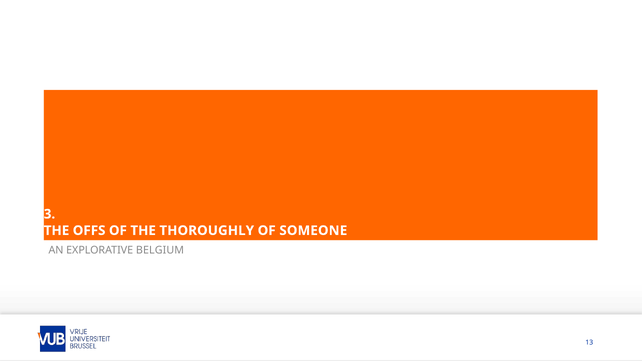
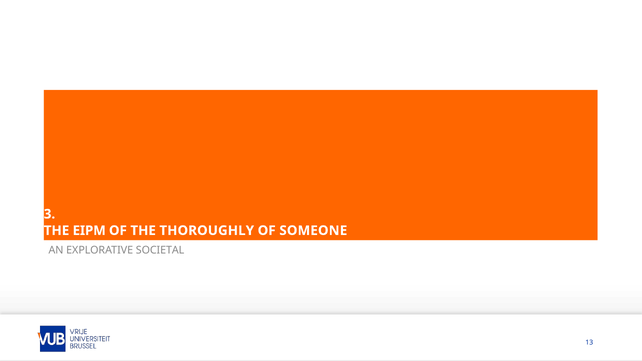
OFFS: OFFS -> EIPM
BELGIUM: BELGIUM -> SOCIETAL
